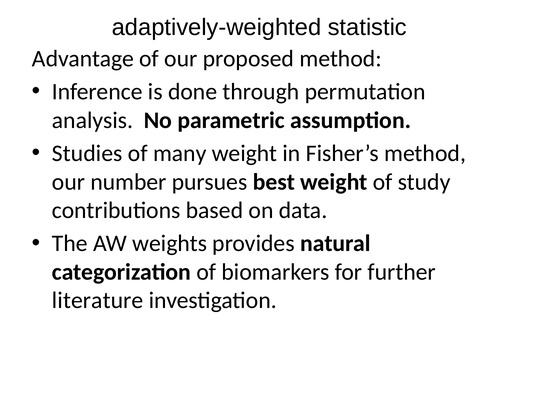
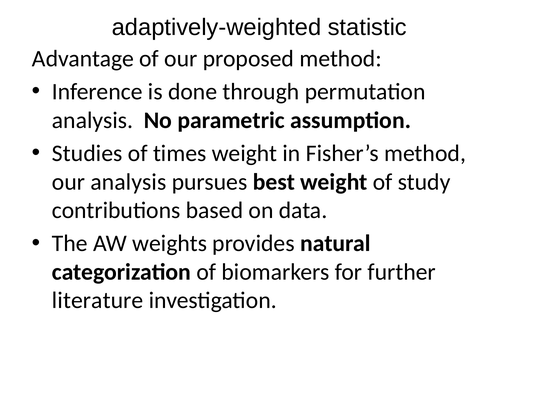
many: many -> times
our number: number -> analysis
